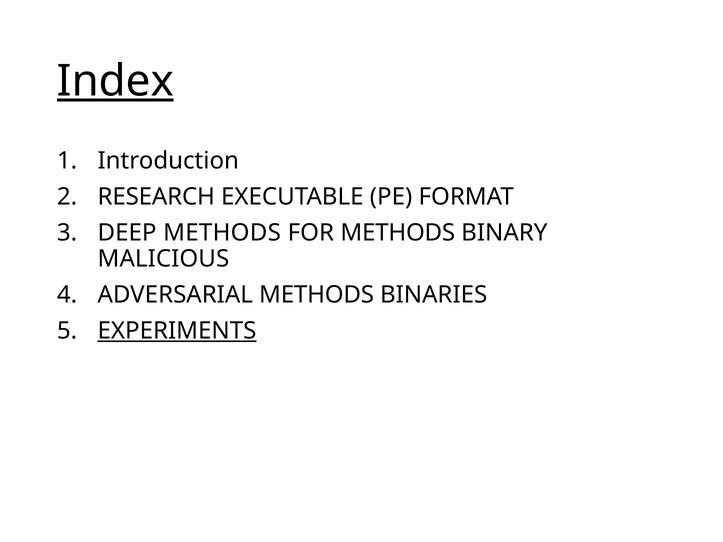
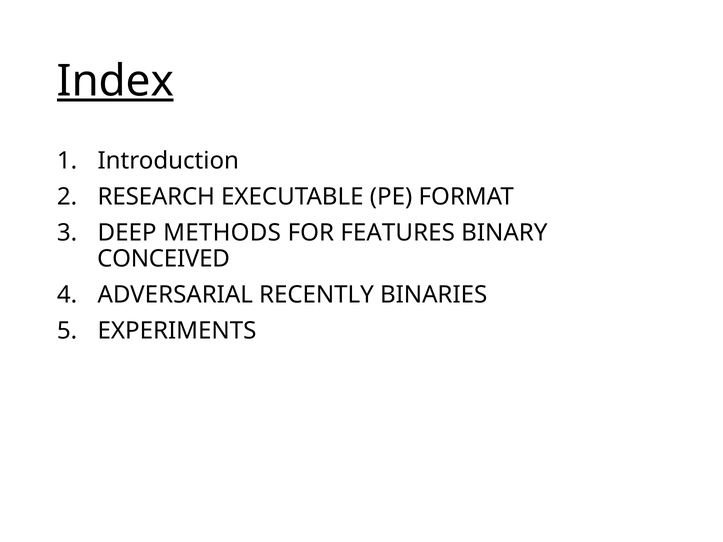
FOR METHODS: METHODS -> FEATURES
MALICIOUS: MALICIOUS -> CONCEIVED
ADVERSARIAL METHODS: METHODS -> RECENTLY
EXPERIMENTS underline: present -> none
